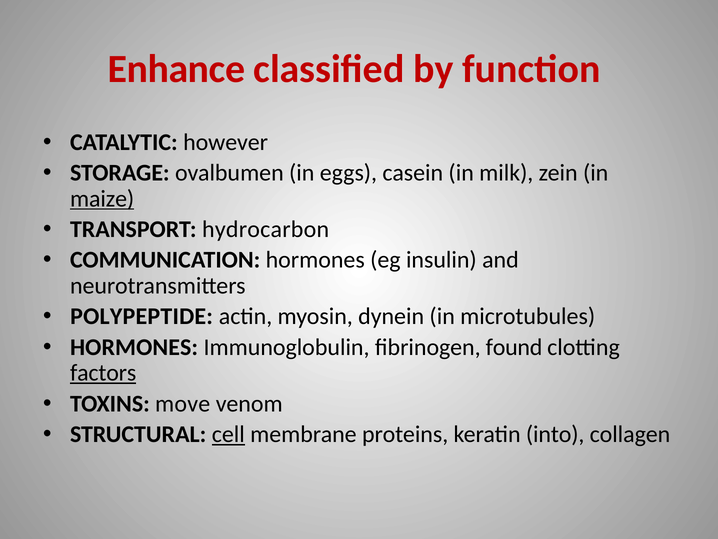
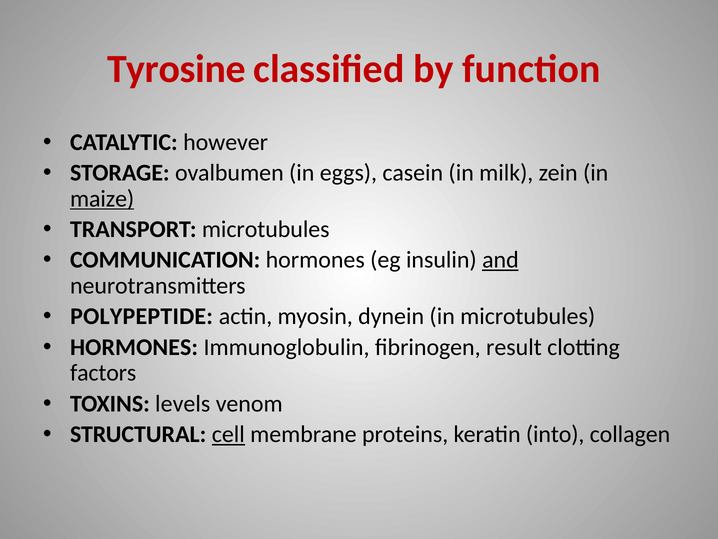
Enhance: Enhance -> Tyrosine
TRANSPORT hydrocarbon: hydrocarbon -> microtubules
and underline: none -> present
found: found -> result
factors underline: present -> none
move: move -> levels
